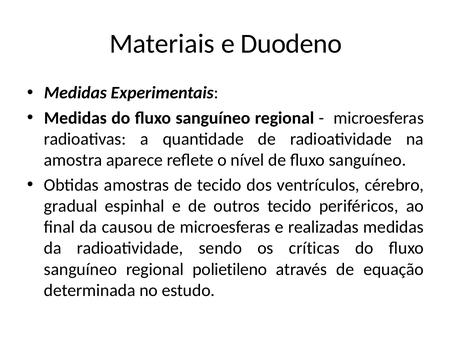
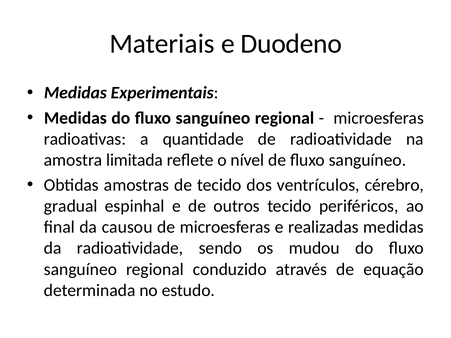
aparece: aparece -> limitada
críticas: críticas -> mudou
polietileno: polietileno -> conduzido
